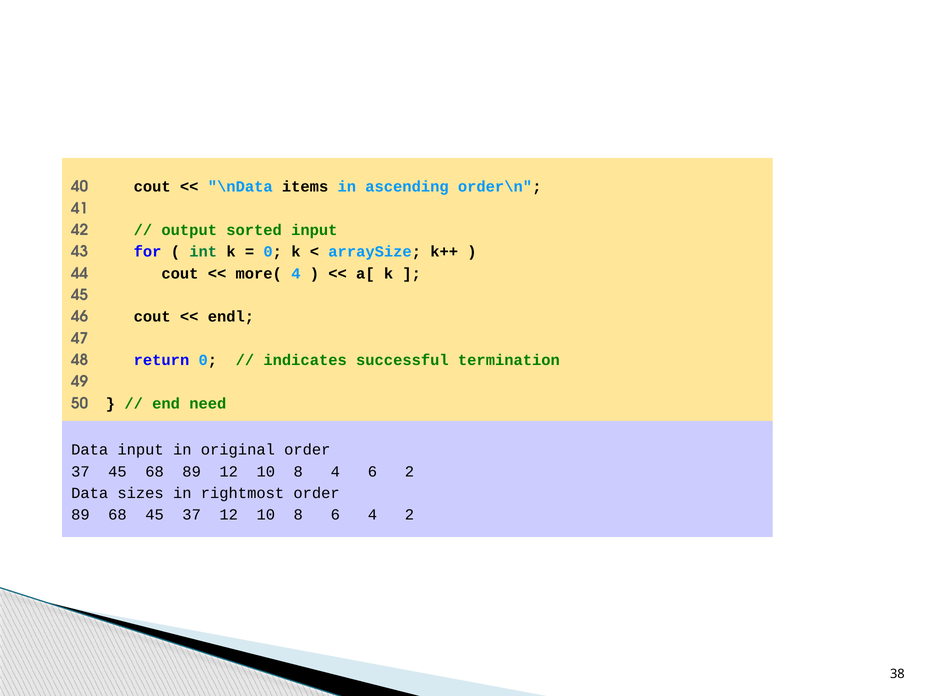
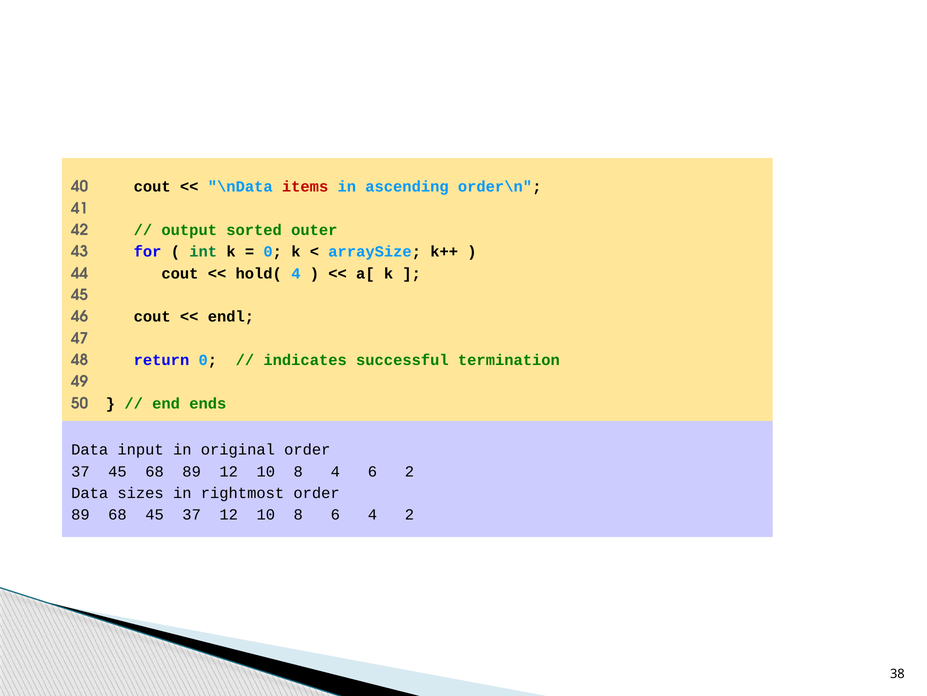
items colour: black -> red
sorted input: input -> outer
more(: more( -> hold(
need: need -> ends
